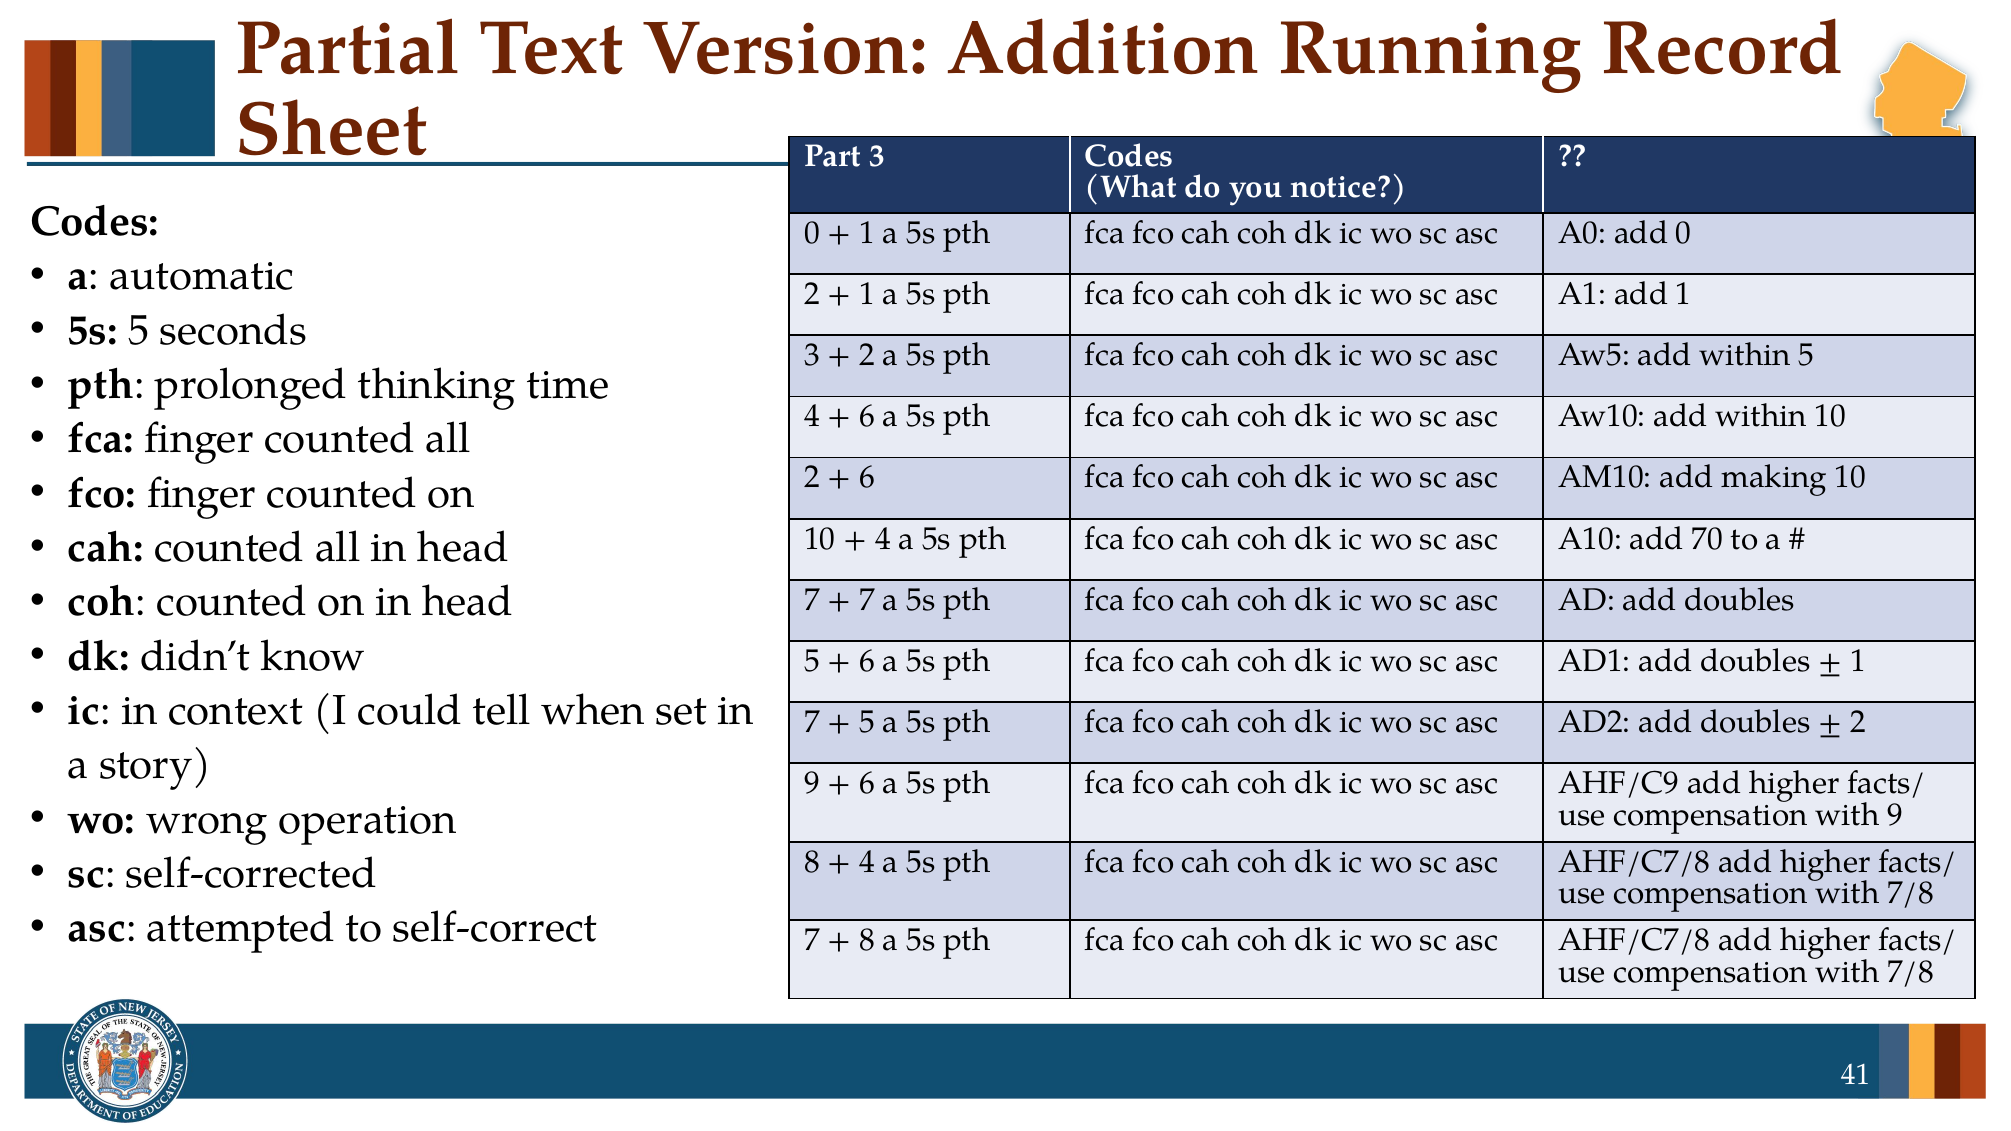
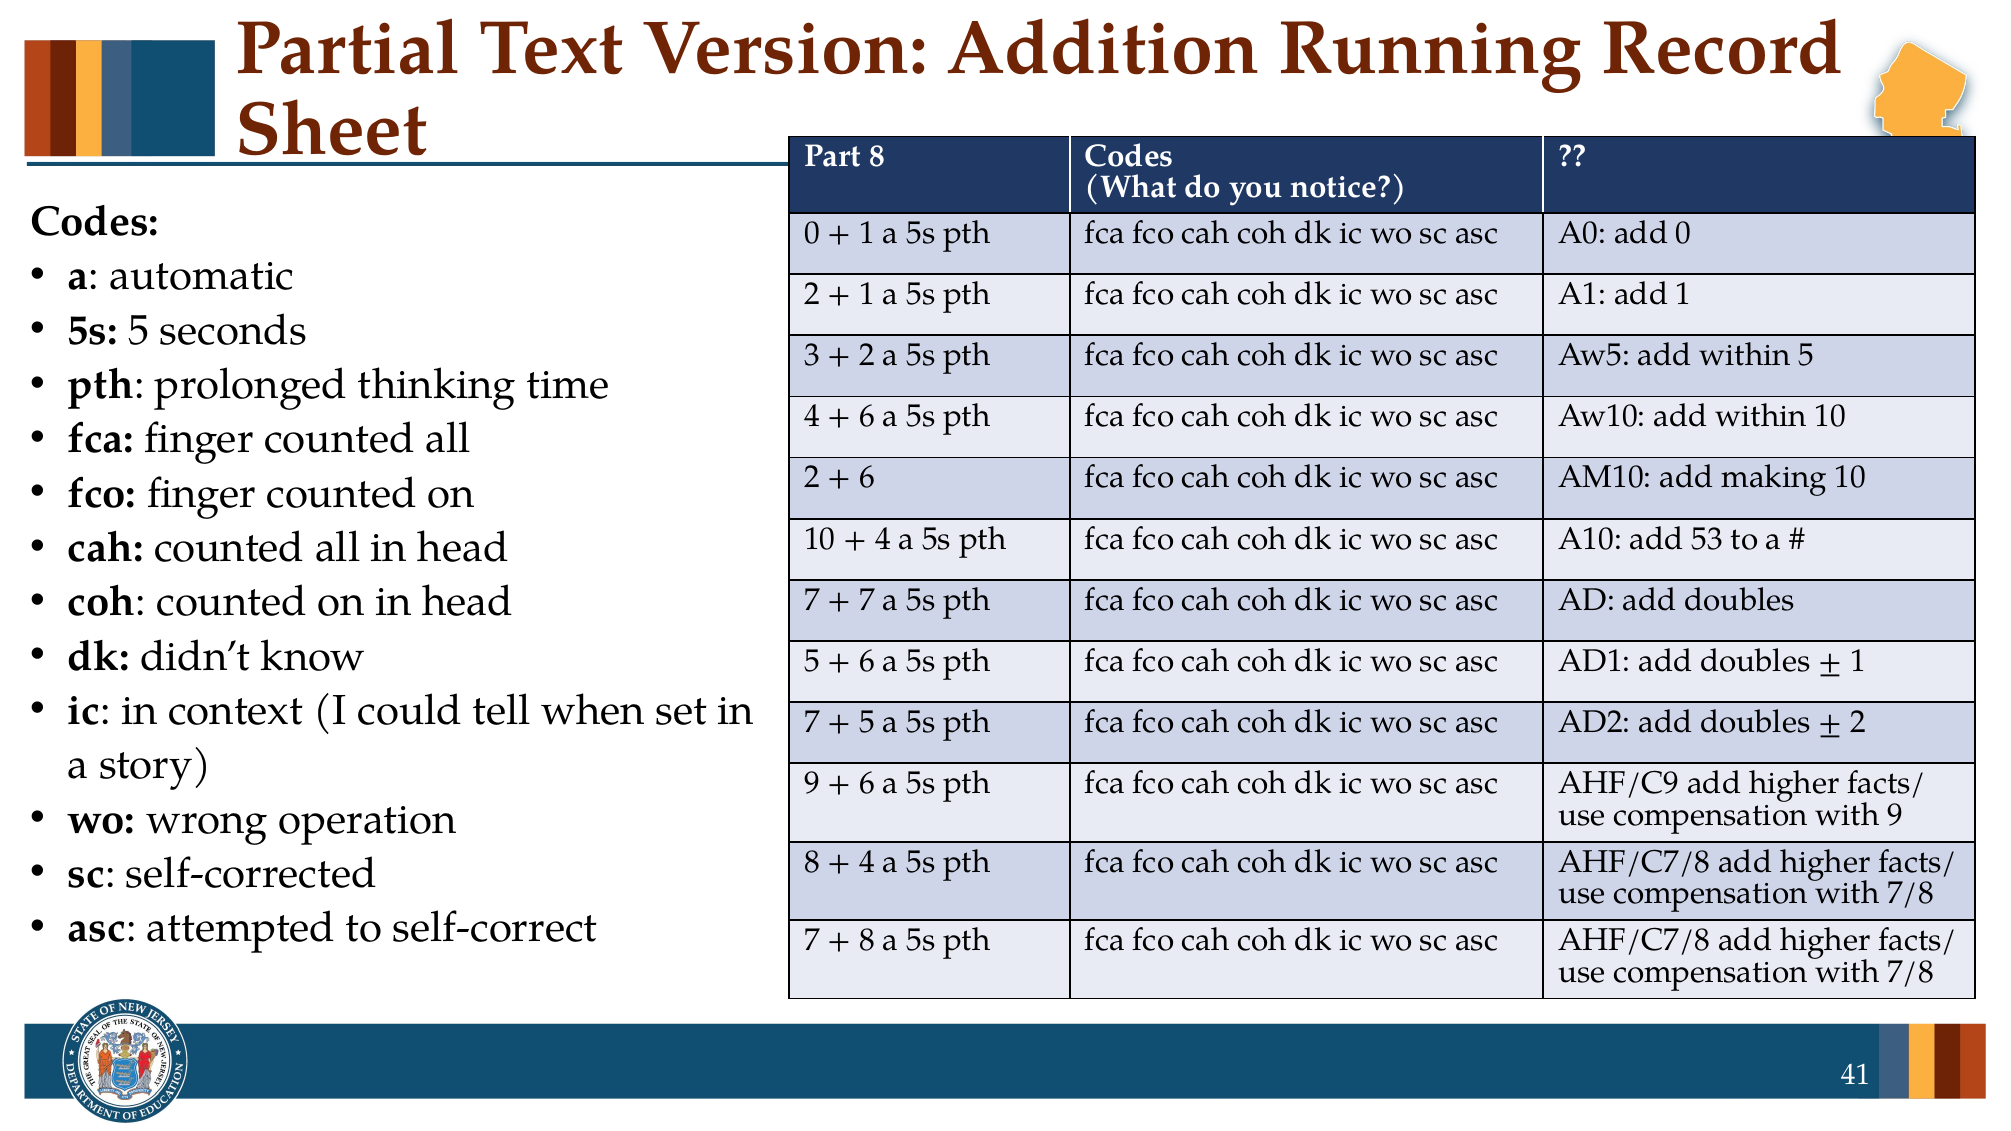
Part 3: 3 -> 8
70: 70 -> 53
